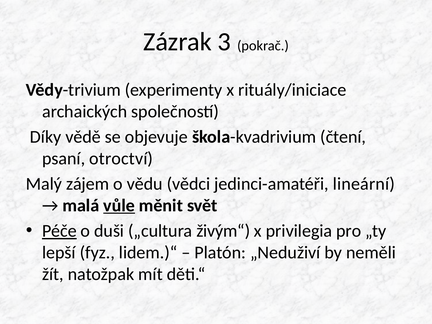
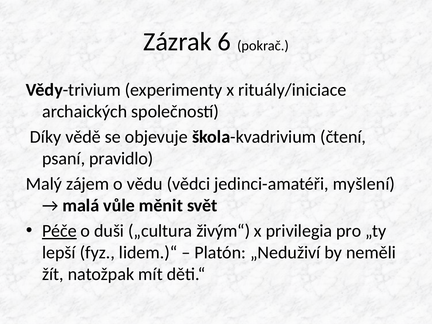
3: 3 -> 6
otroctví: otroctví -> pravidlo
lineární: lineární -> myšlení
vůle underline: present -> none
